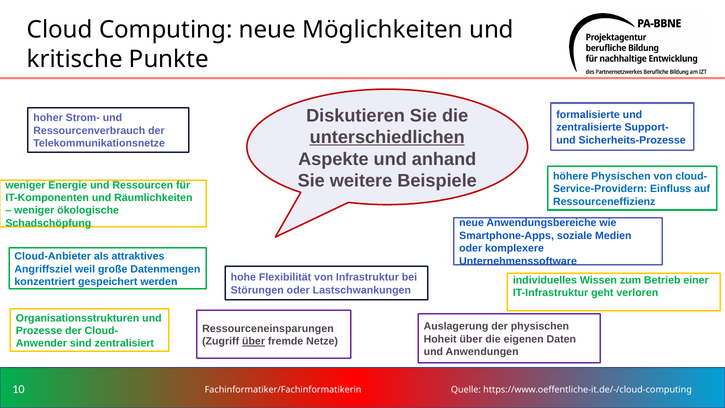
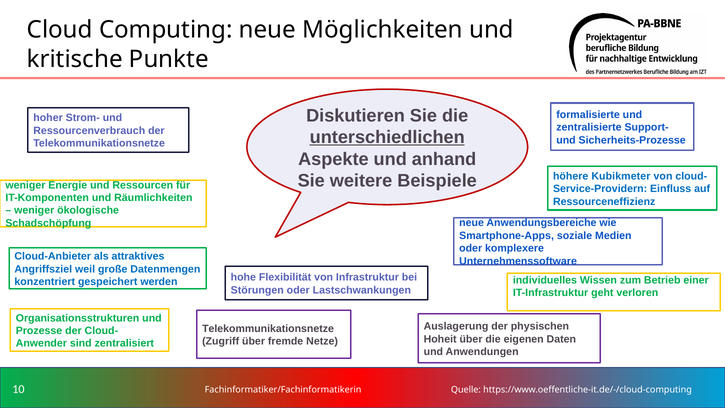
höhere Physischen: Physischen -> Kubikmeter
Ressourceneinsparungen at (268, 329): Ressourceneinsparungen -> Telekommunikationsnetze
über at (254, 341) underline: present -> none
